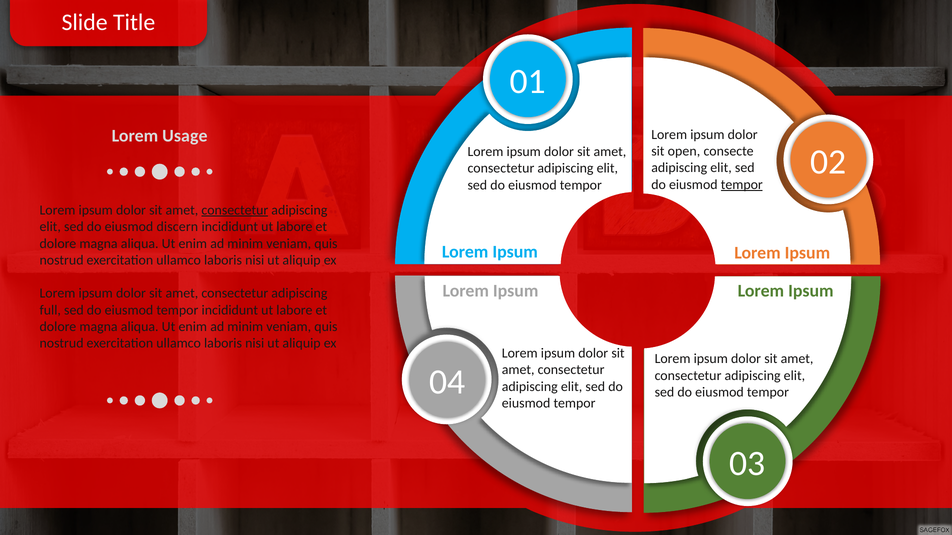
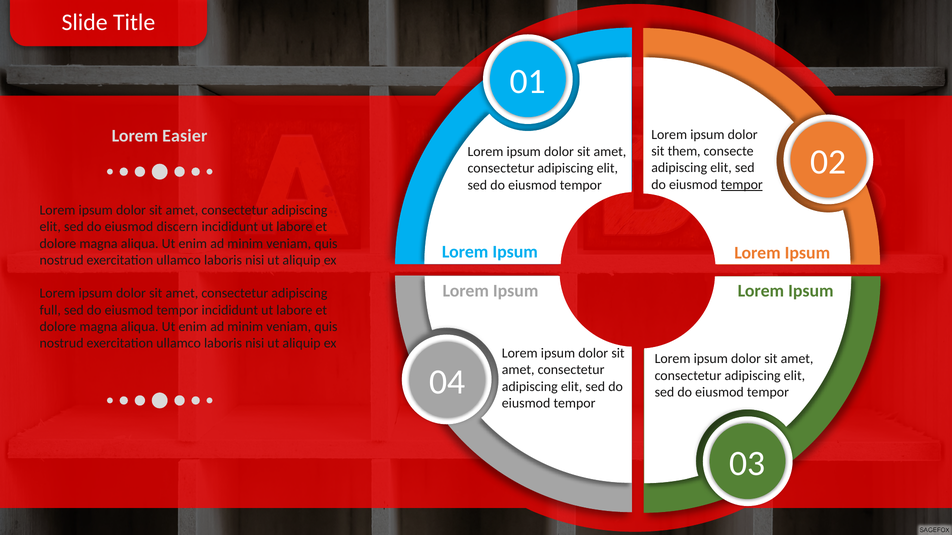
Usage: Usage -> Easier
open: open -> them
consectetur at (235, 210) underline: present -> none
